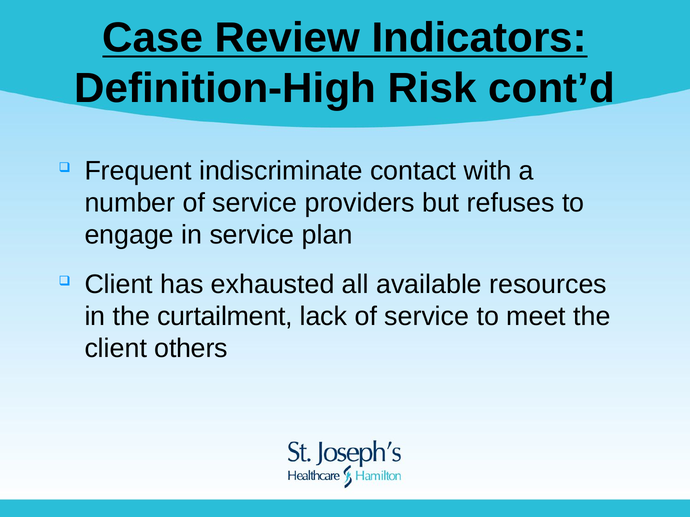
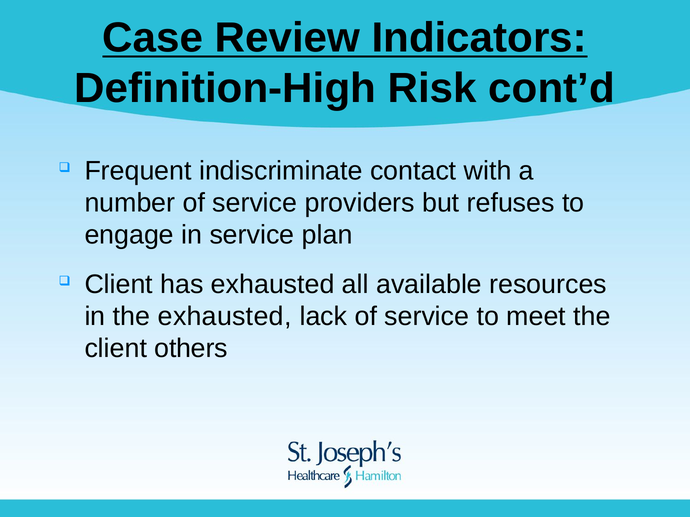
the curtailment: curtailment -> exhausted
